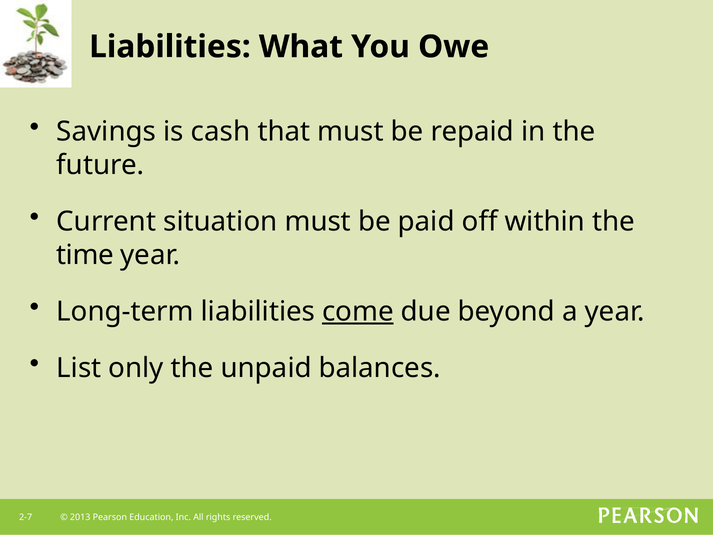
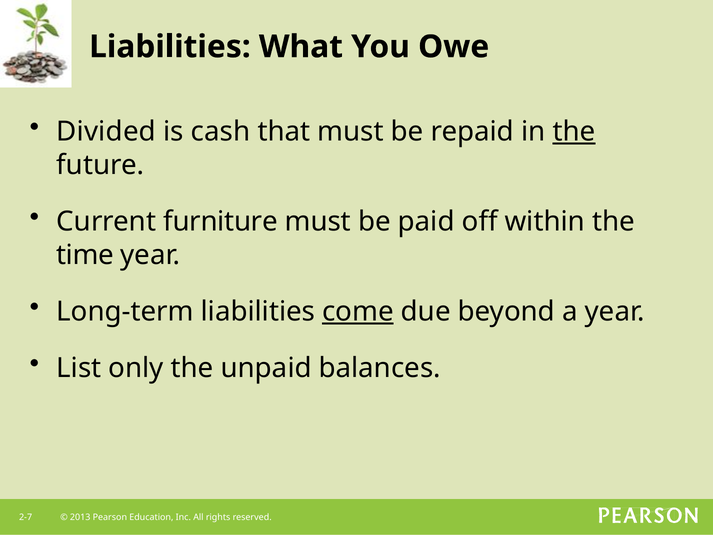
Savings: Savings -> Divided
the at (574, 131) underline: none -> present
situation: situation -> furniture
